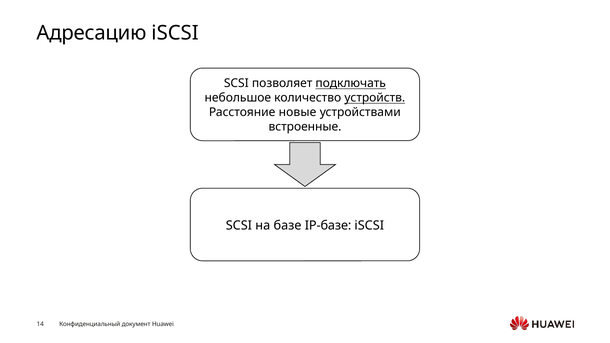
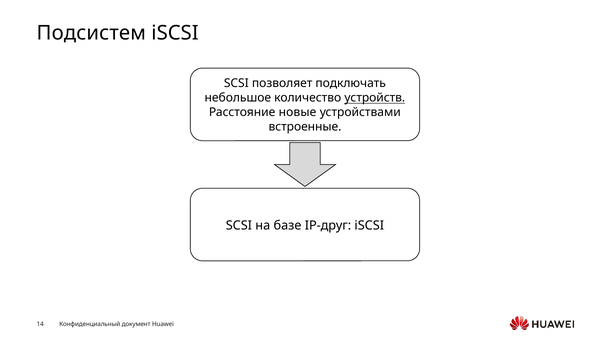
Адресацию: Адресацию -> Подсистем
подключать underline: present -> none
IP-базе: IP-базе -> IP-друг
